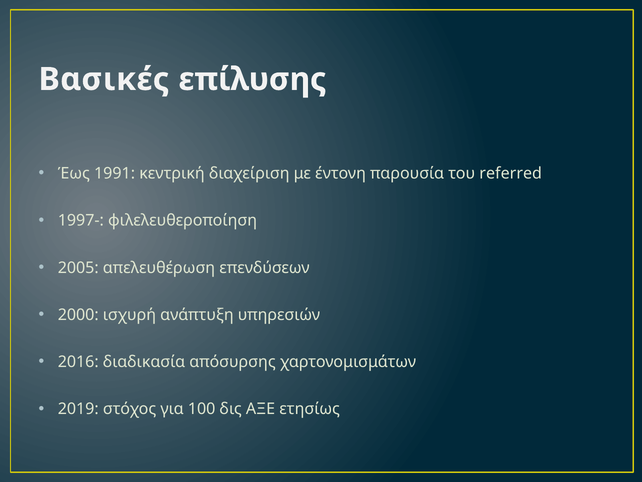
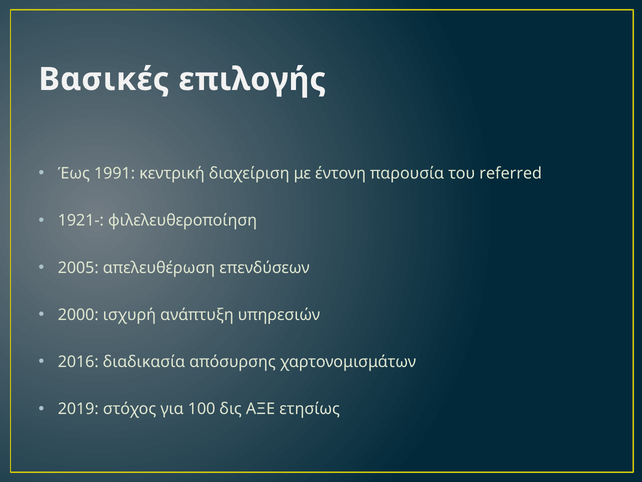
επίλυσης: επίλυσης -> επιλογής
1997-: 1997- -> 1921-
